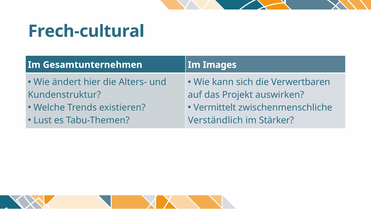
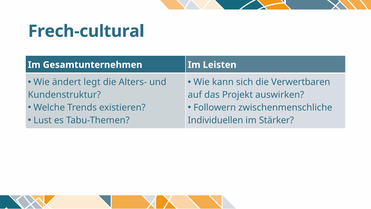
Images: Images -> Leisten
hier: hier -> legt
Vermittelt: Vermittelt -> Followern
Verständlich: Verständlich -> Individuellen
